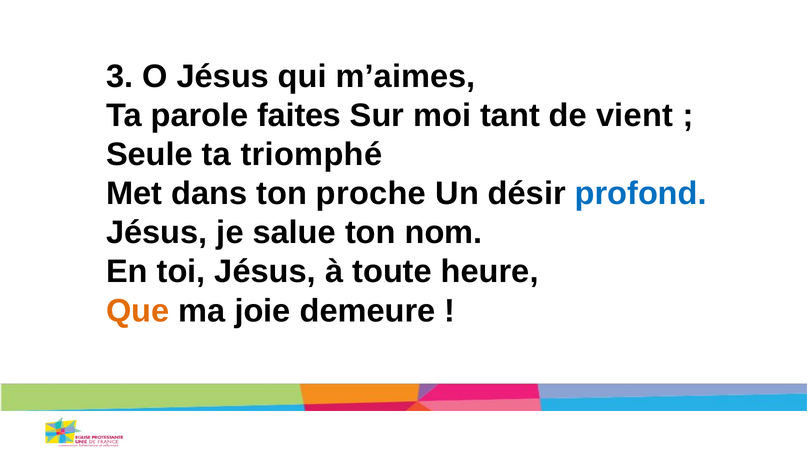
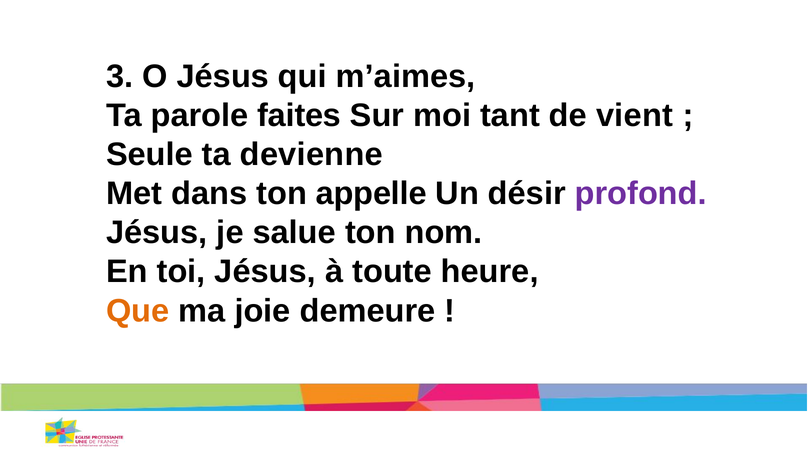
triomphé: triomphé -> devienne
proche: proche -> appelle
profond colour: blue -> purple
